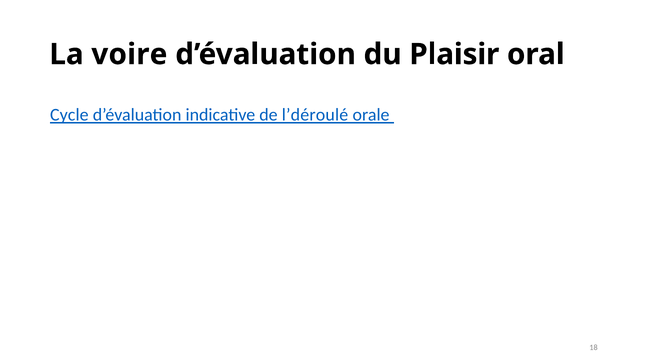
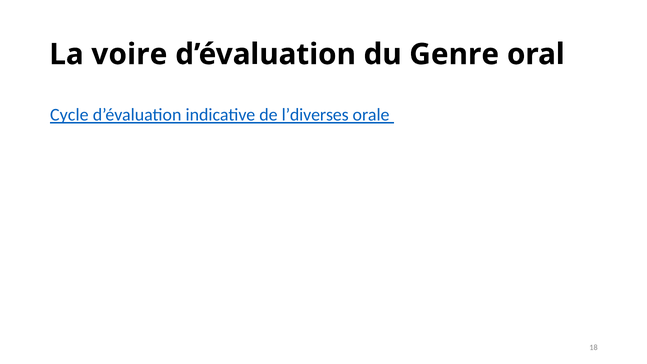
Plaisir: Plaisir -> Genre
l’déroulé: l’déroulé -> l’diverses
